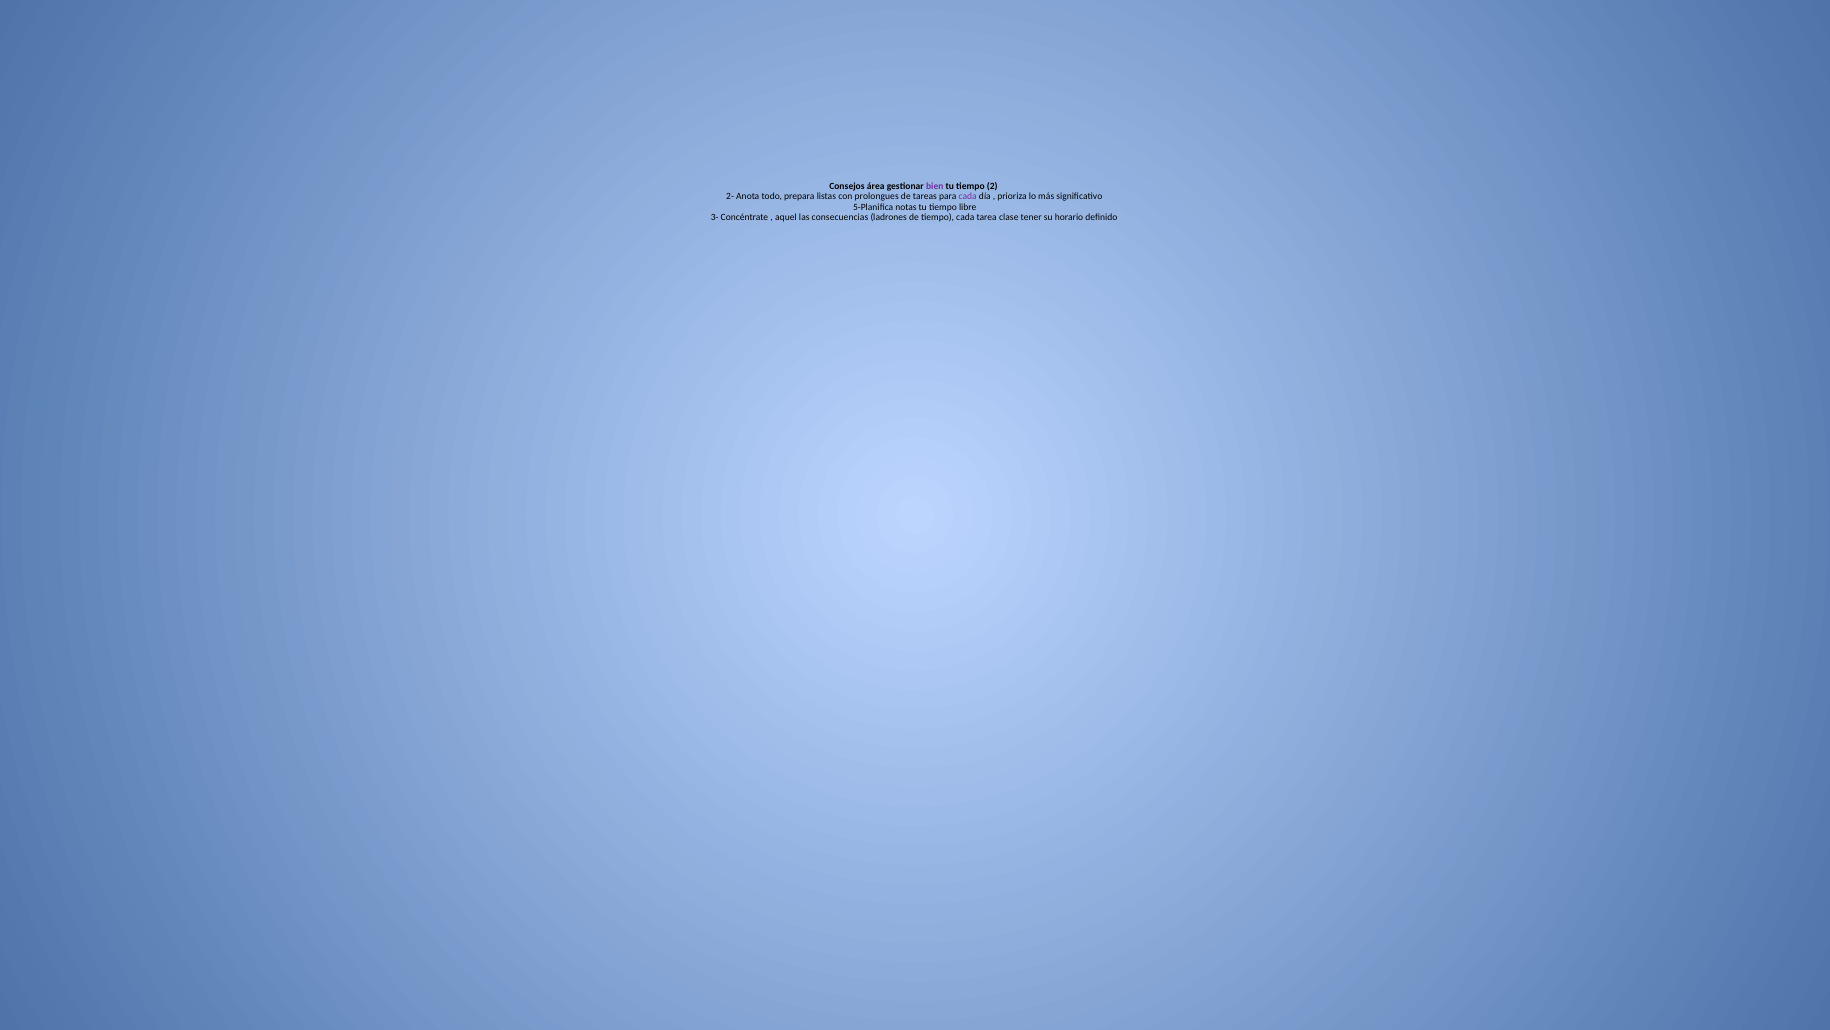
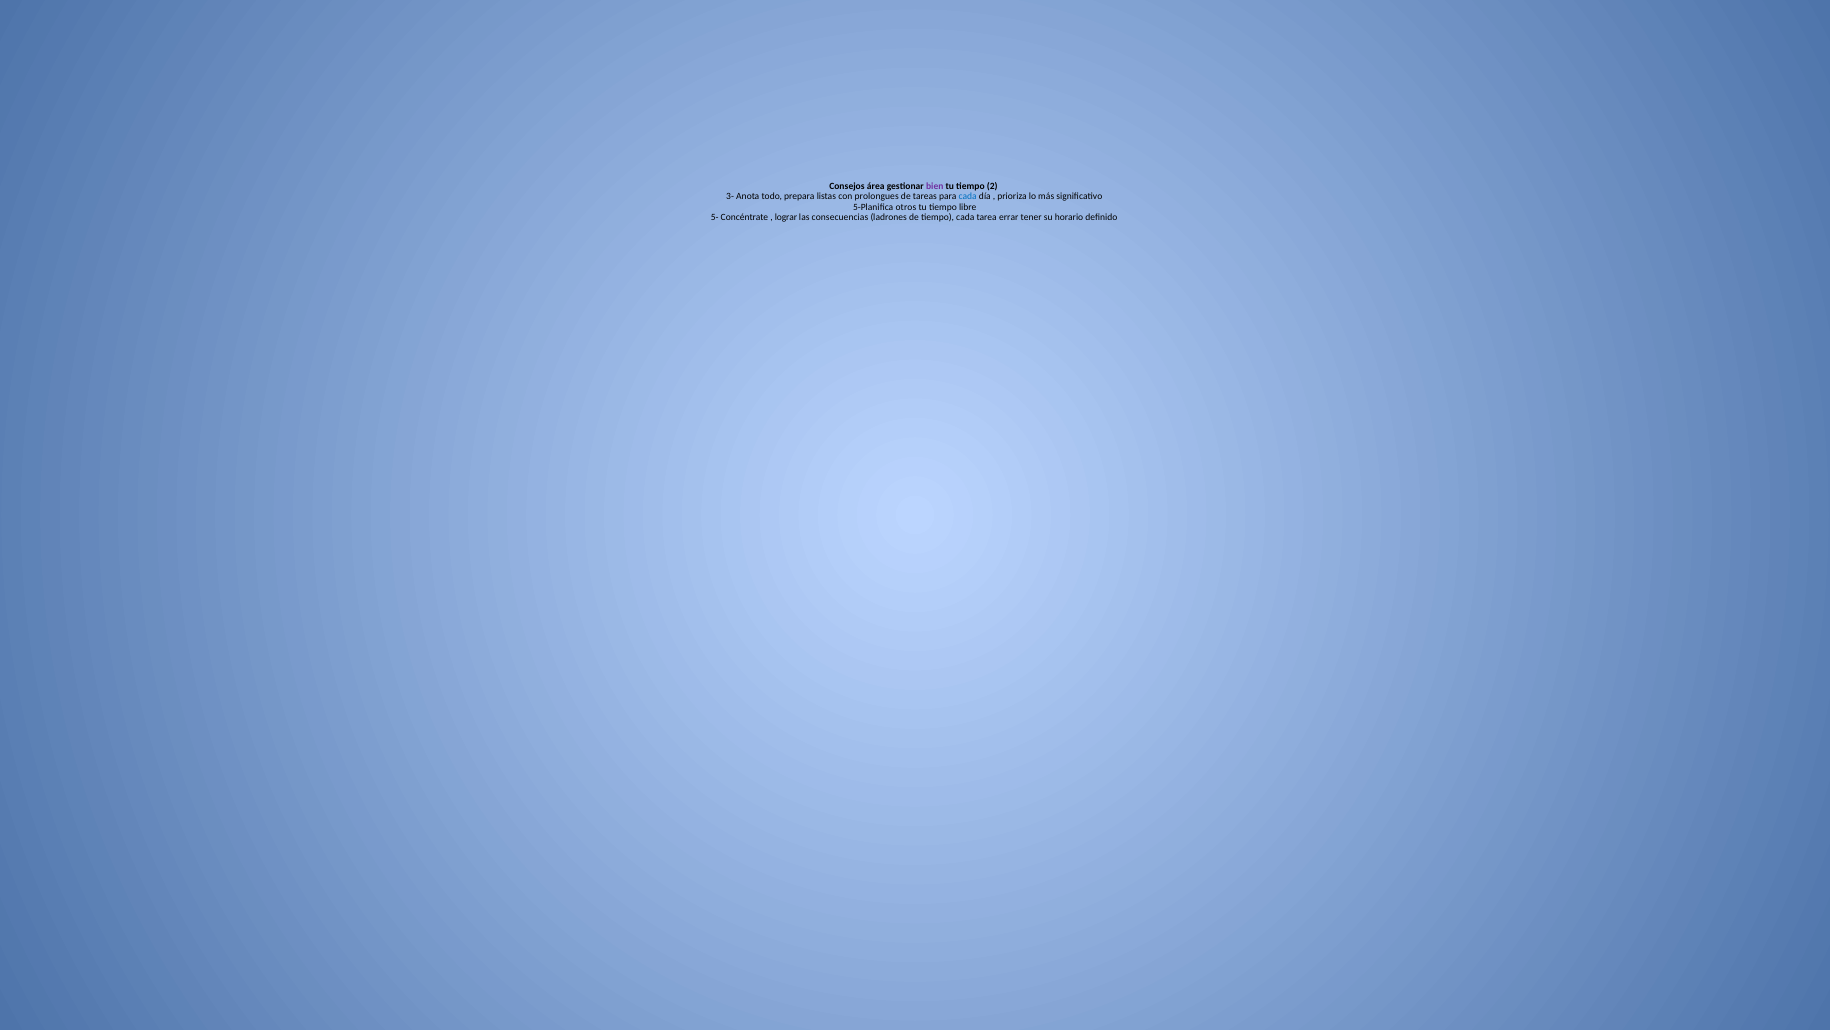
2-: 2- -> 3-
cada at (968, 197) colour: purple -> blue
notas: notas -> otros
3-: 3- -> 5-
aquel: aquel -> lograr
clase: clase -> errar
